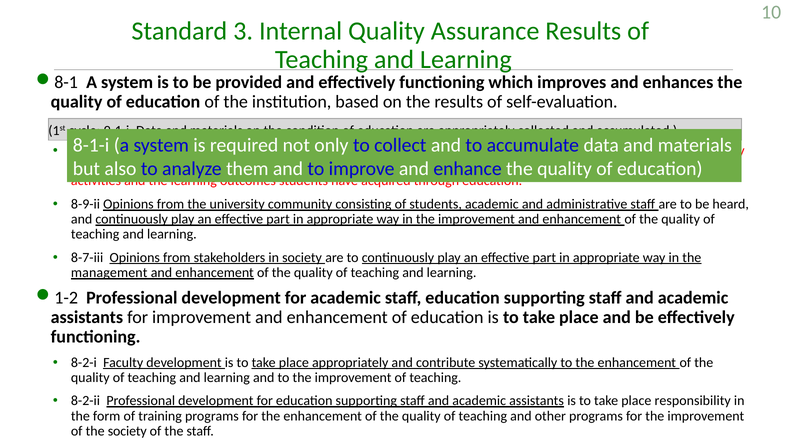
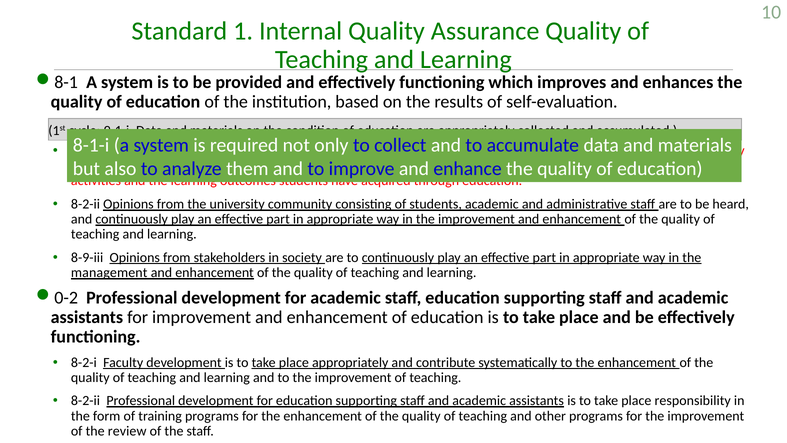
3: 3 -> 1
Assurance Results: Results -> Quality
8-9-ii at (85, 204): 8-9-ii -> 8-2-ii
8-7-iii: 8-7-iii -> 8-9-iii
1-2: 1-2 -> 0-2
the society: society -> review
